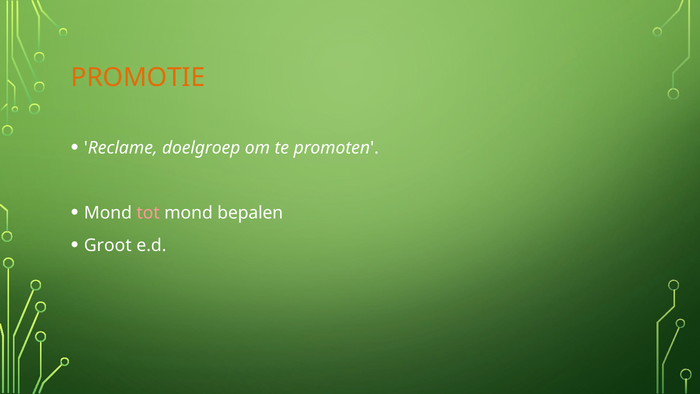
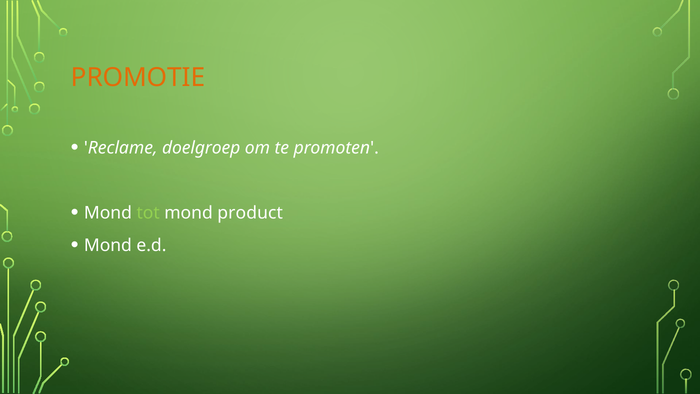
tot colour: pink -> light green
bepalen: bepalen -> product
Groot at (108, 245): Groot -> Mond
